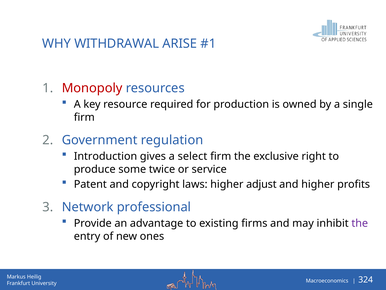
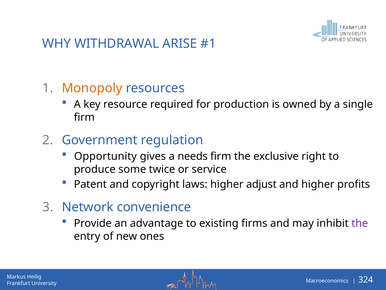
Monopoly colour: red -> orange
Introduction: Introduction -> Opportunity
select: select -> needs
professional: professional -> convenience
